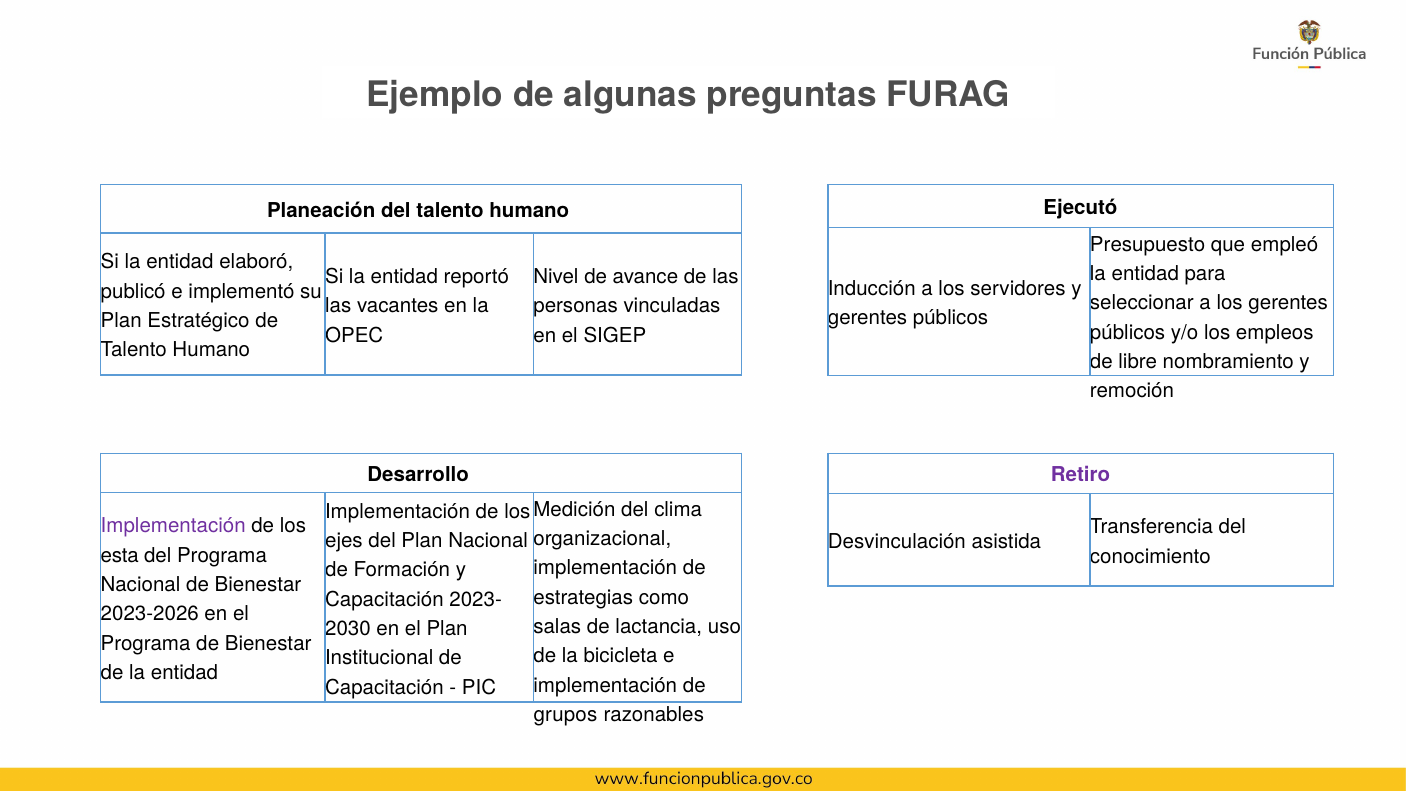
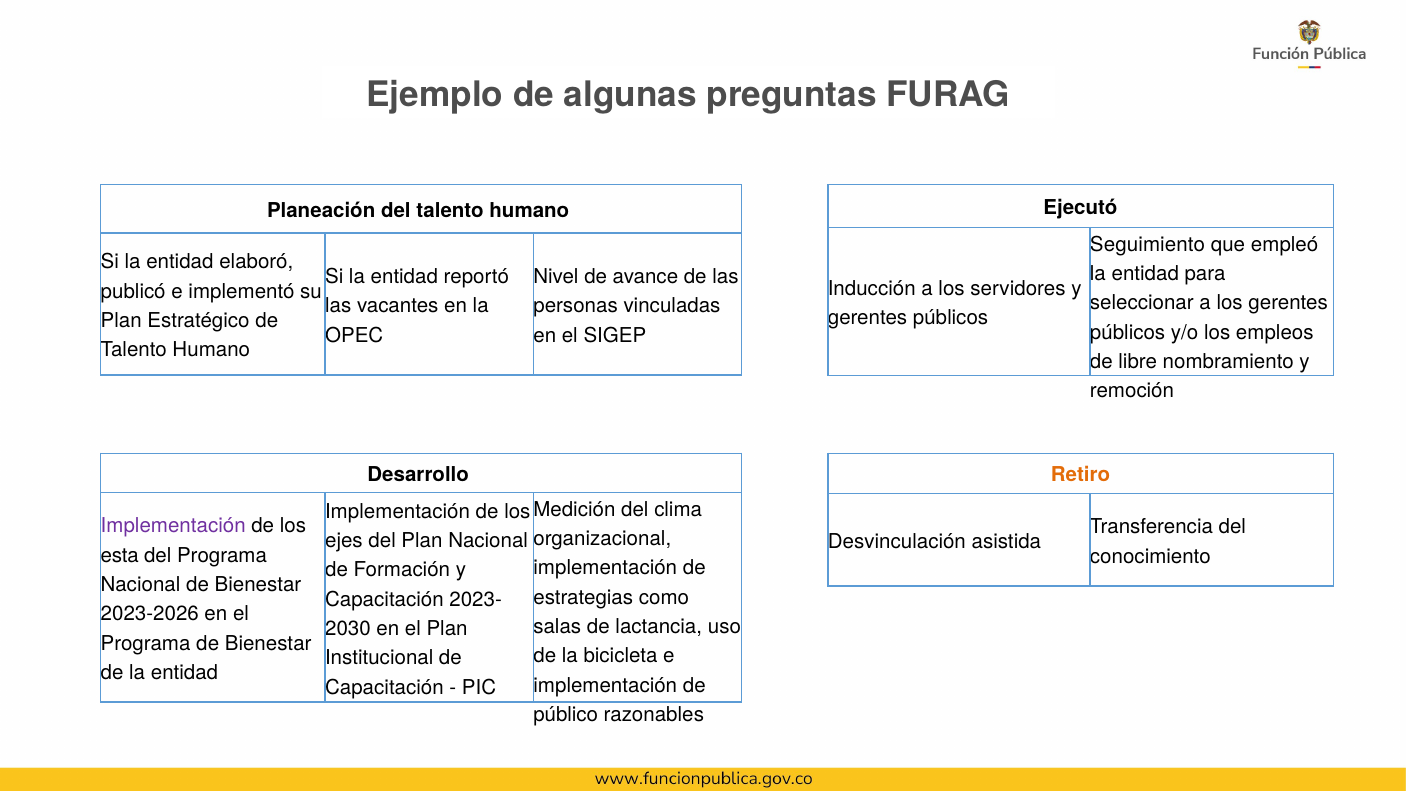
Presupuesto: Presupuesto -> Seguimiento
Retiro colour: purple -> orange
grupos: grupos -> público
